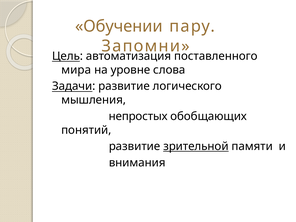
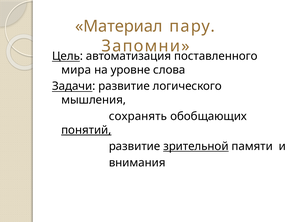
Обучении: Обучении -> Материал
непростых: непростых -> сохранять
понятий underline: none -> present
